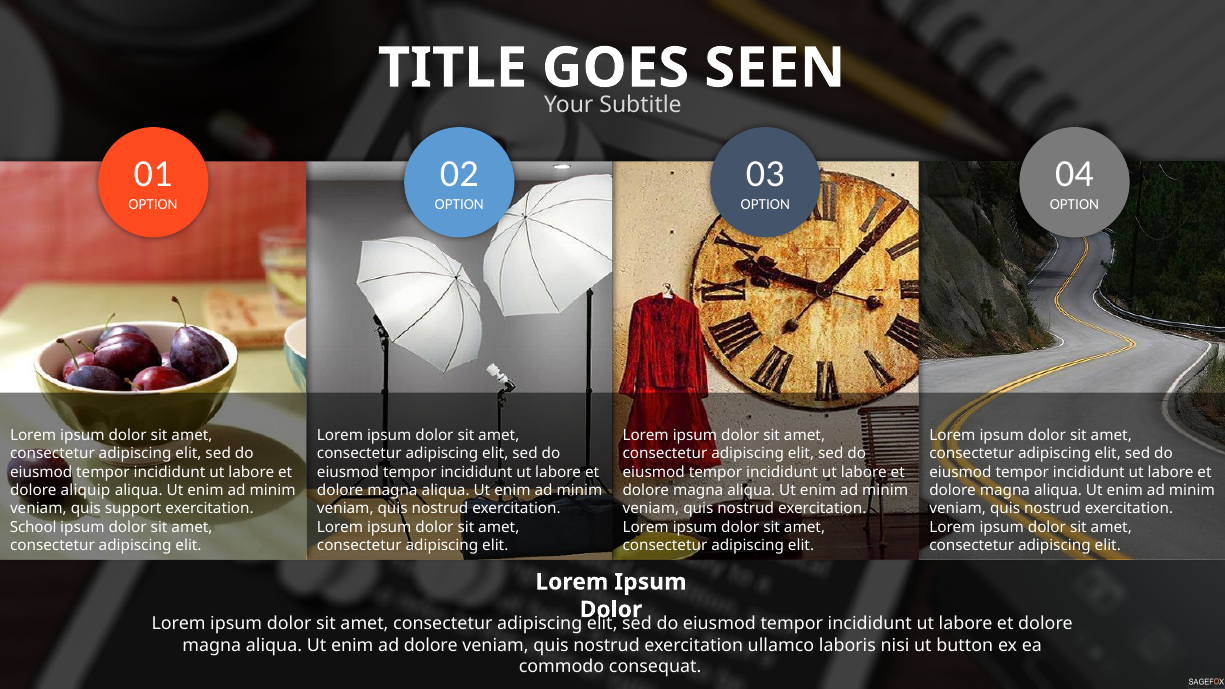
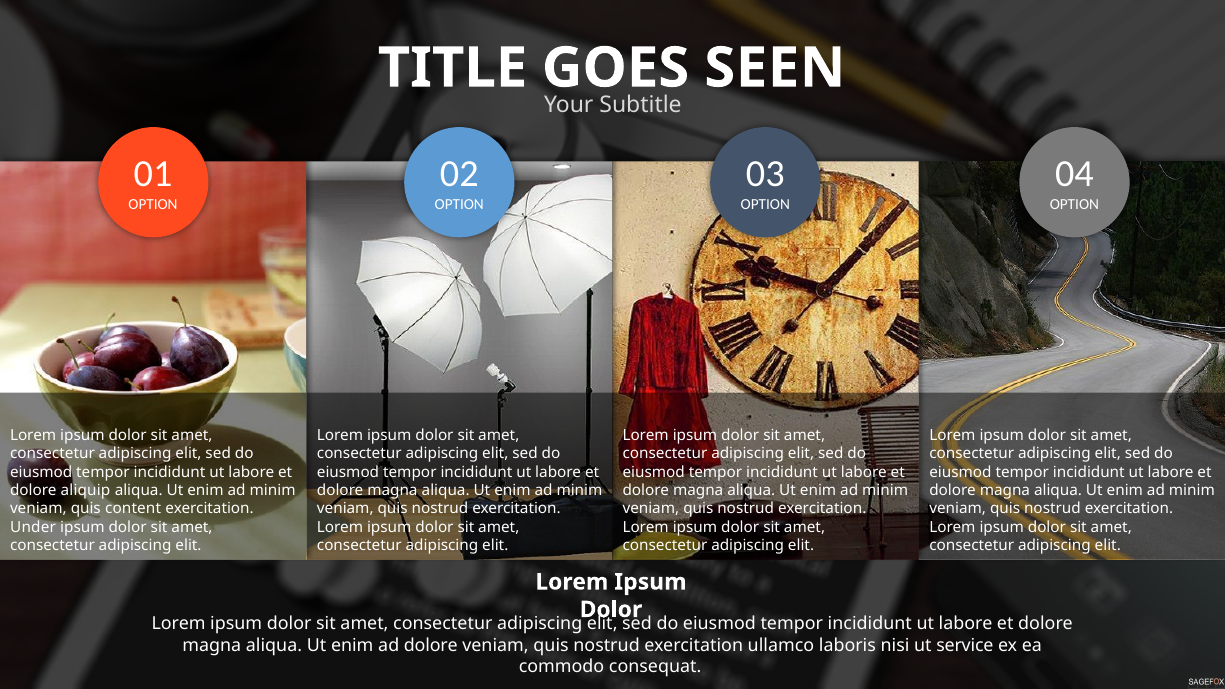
support: support -> content
School: School -> Under
button: button -> service
